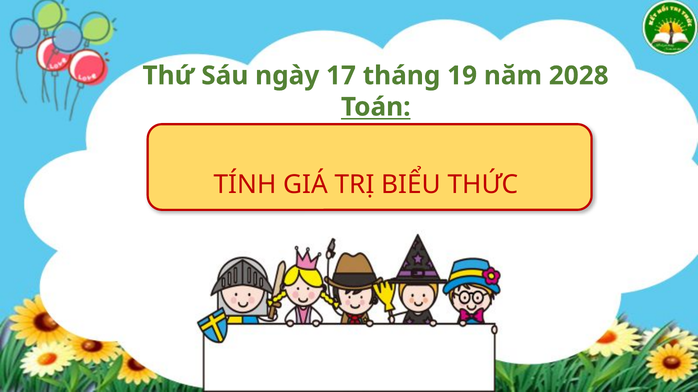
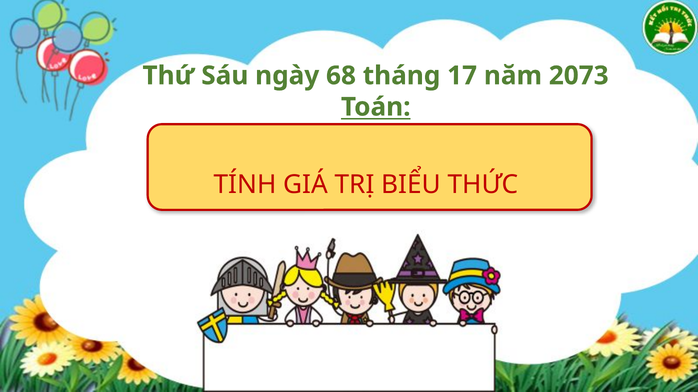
17: 17 -> 68
19: 19 -> 17
2028: 2028 -> 2073
